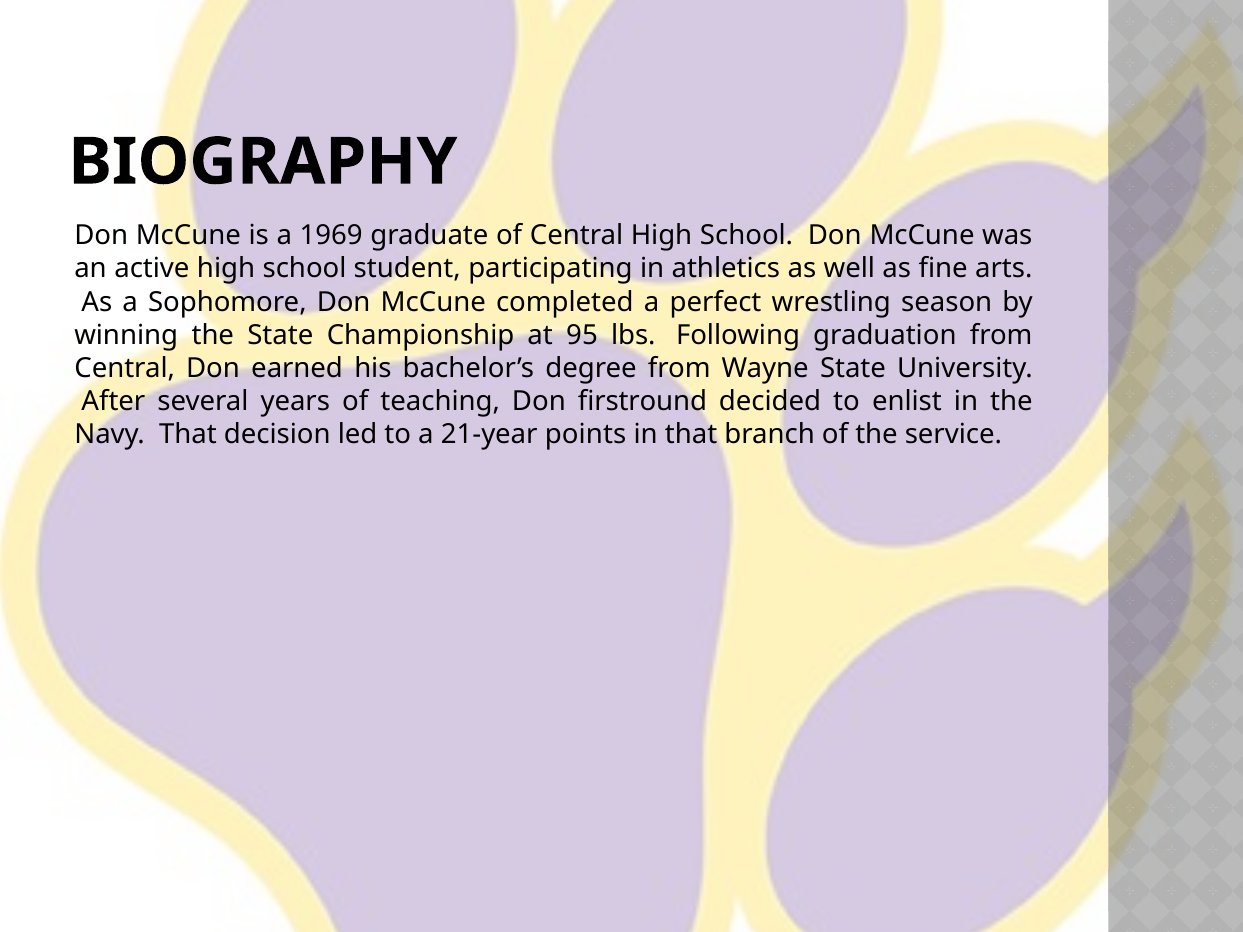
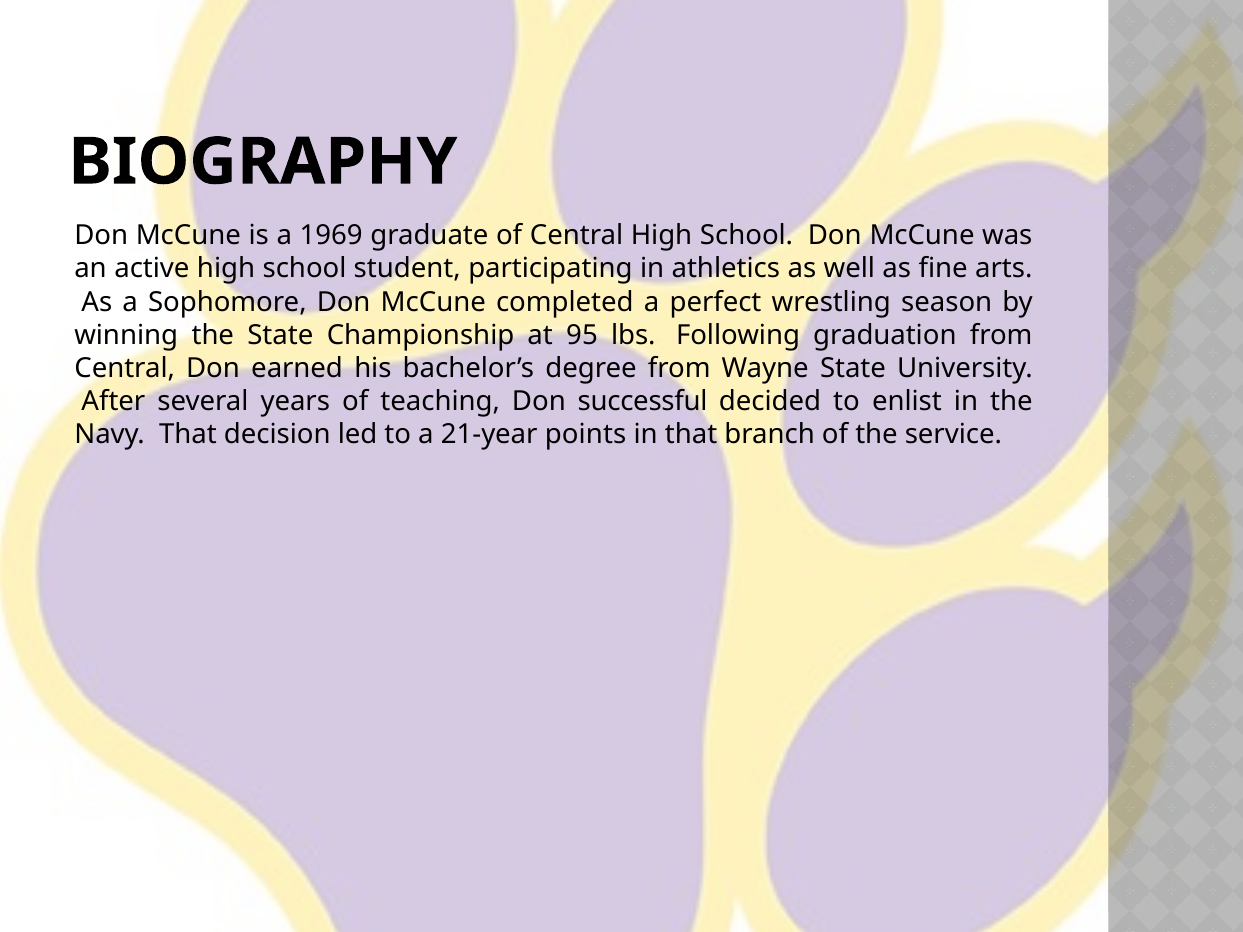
firstround: firstround -> successful
